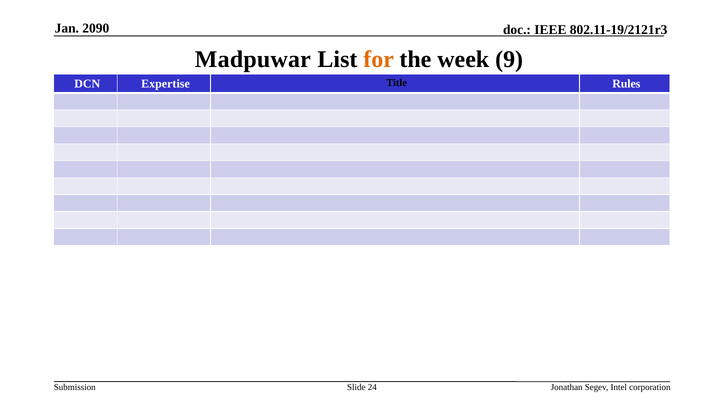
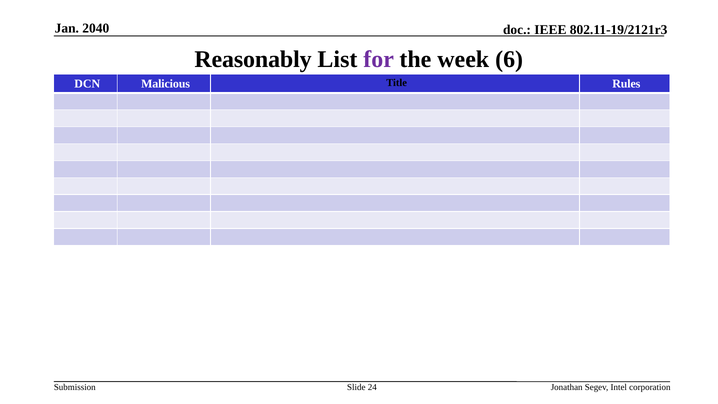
2090: 2090 -> 2040
Madpuwar: Madpuwar -> Reasonably
for colour: orange -> purple
9: 9 -> 6
Expertise: Expertise -> Malicious
